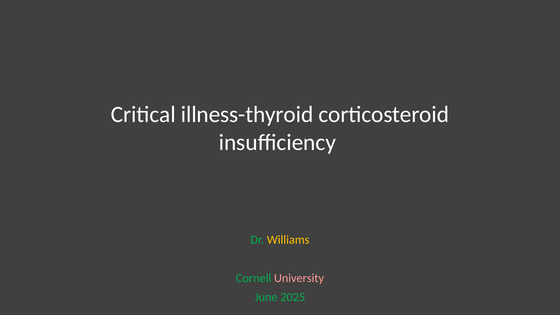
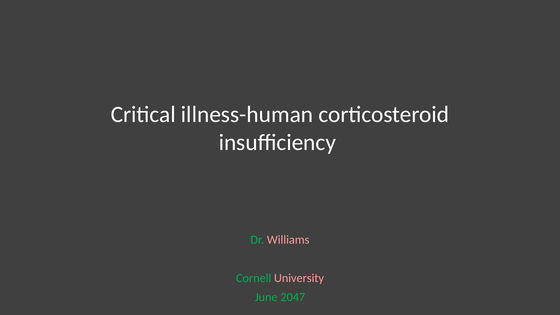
illness-thyroid: illness-thyroid -> illness-human
Williams colour: yellow -> pink
2025: 2025 -> 2047
